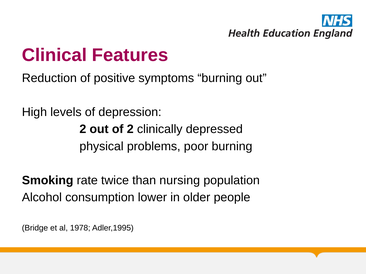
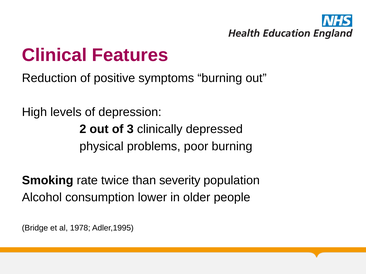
of 2: 2 -> 3
nursing: nursing -> severity
